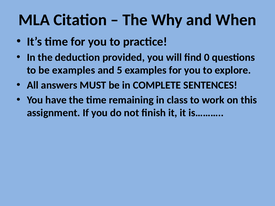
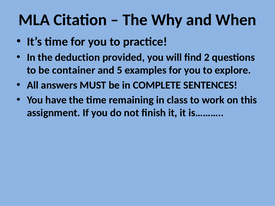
0: 0 -> 2
be examples: examples -> container
